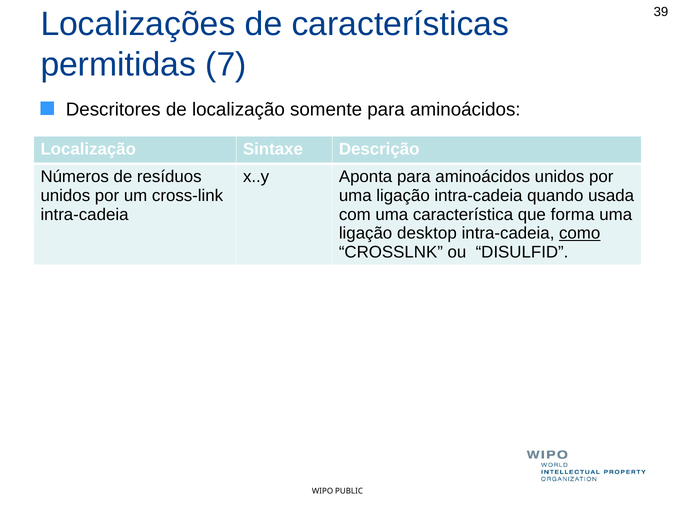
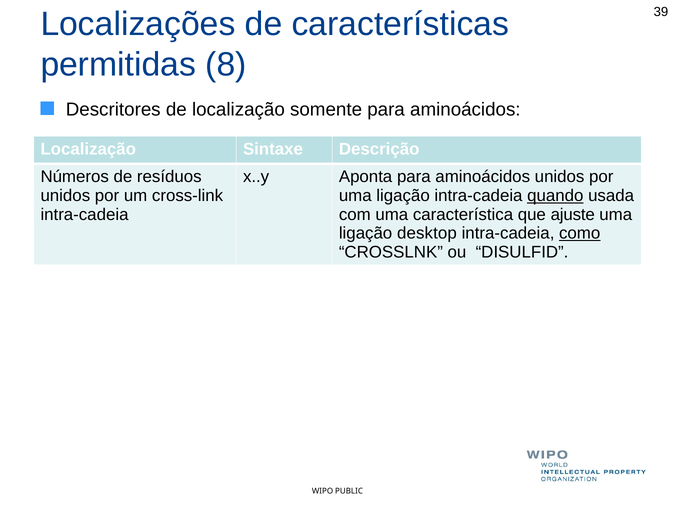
7: 7 -> 8
quando underline: none -> present
forma: forma -> ajuste
